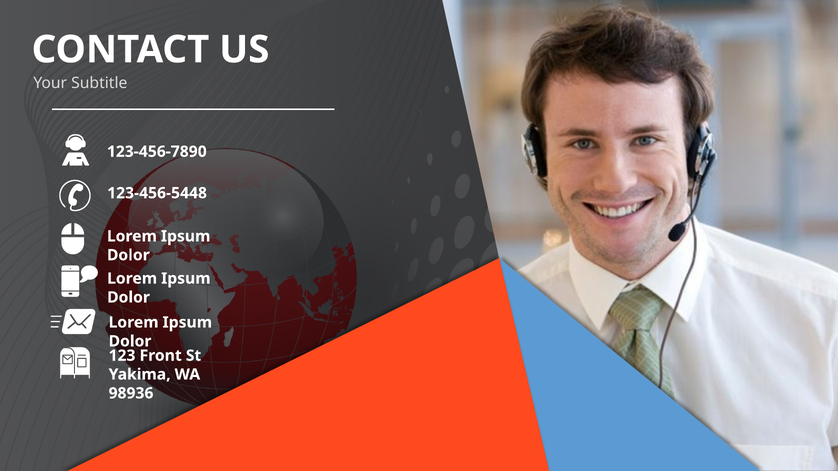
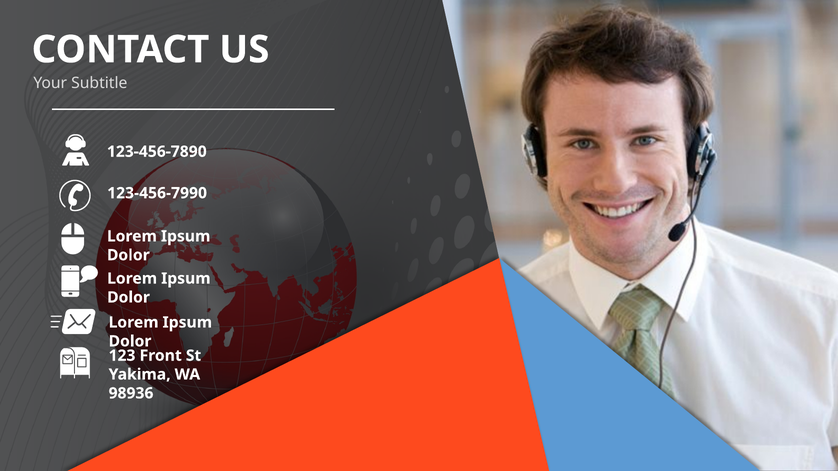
123-456-5448: 123-456-5448 -> 123-456-7990
